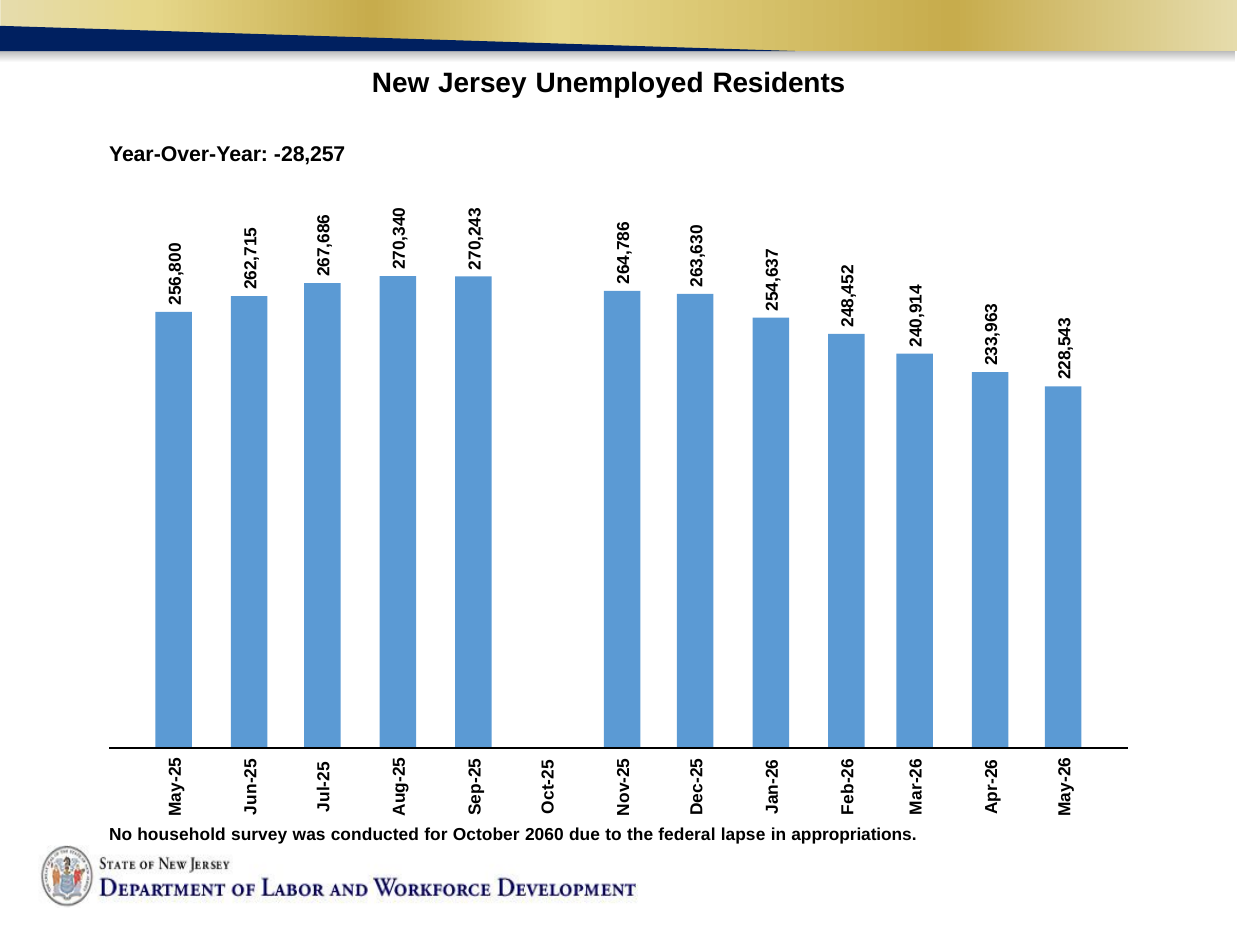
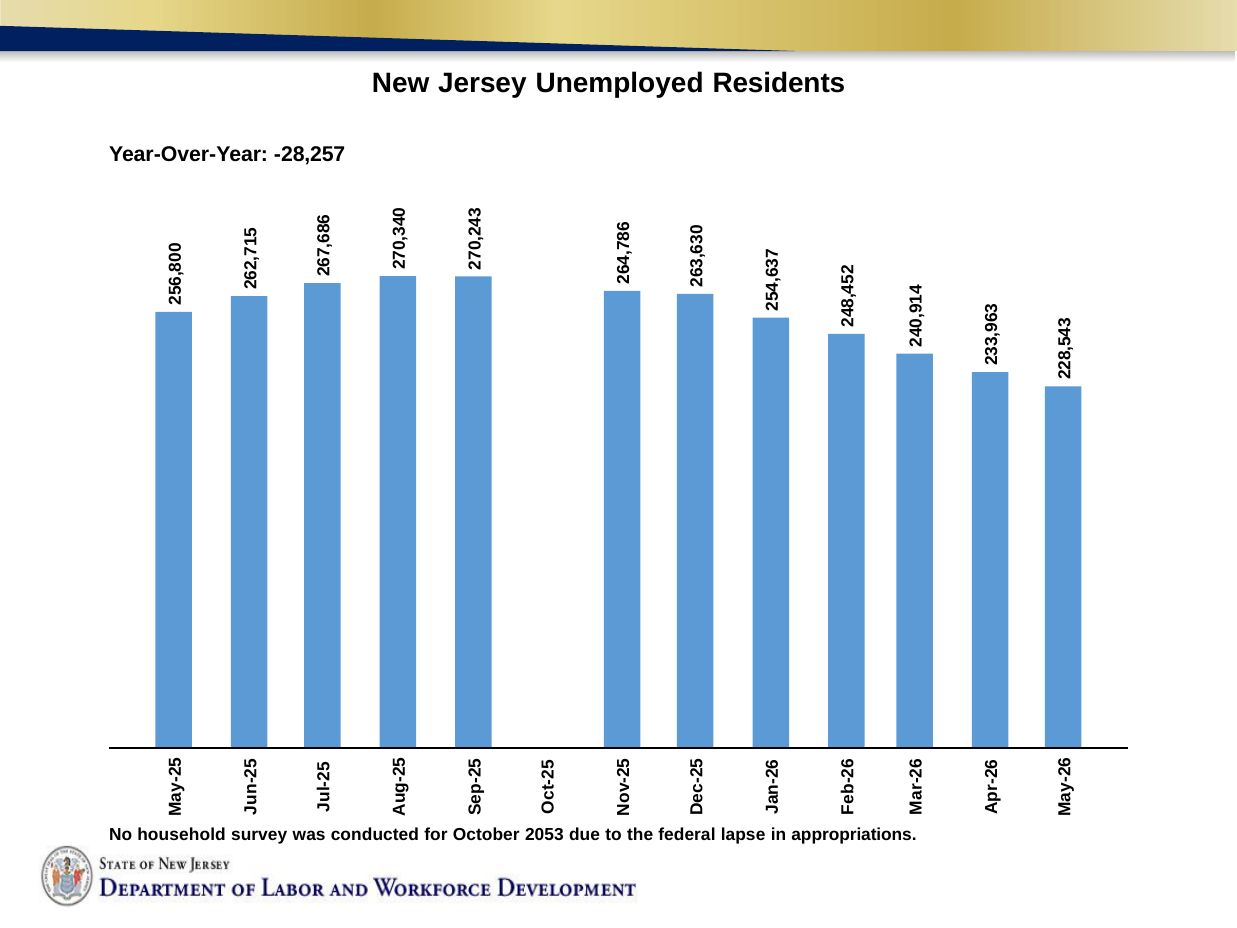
2060: 2060 -> 2053
